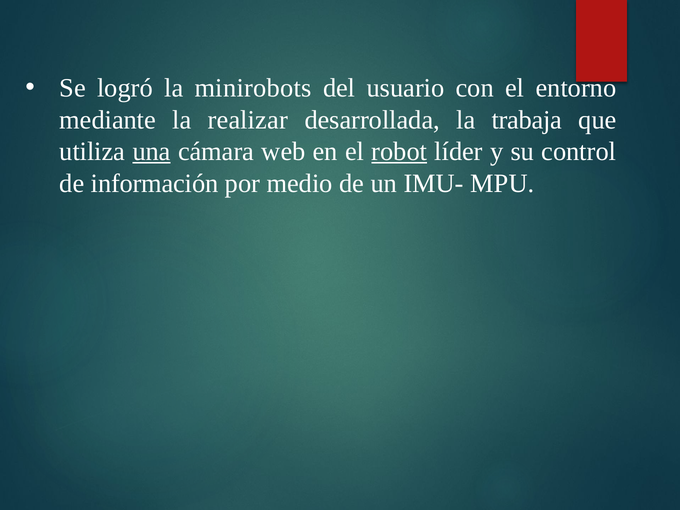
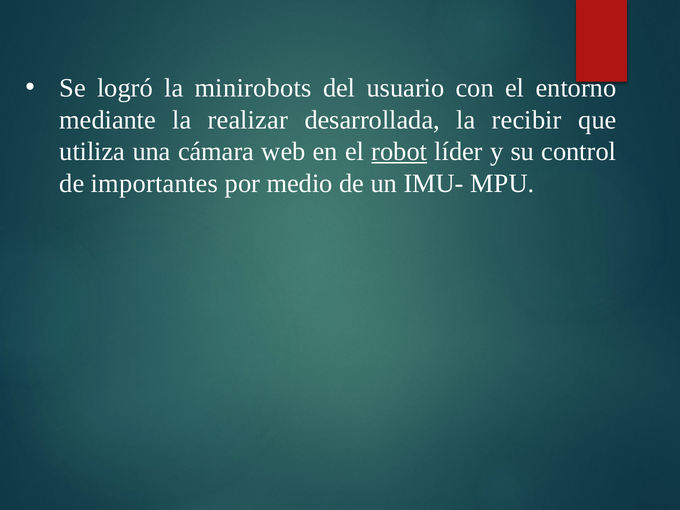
trabaja: trabaja -> recibir
una underline: present -> none
información: información -> importantes
